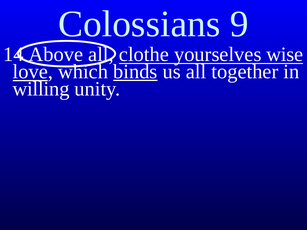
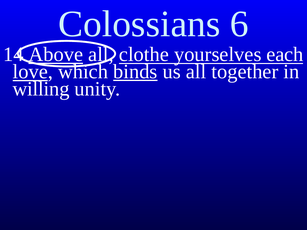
9: 9 -> 6
Above underline: none -> present
wise: wise -> each
